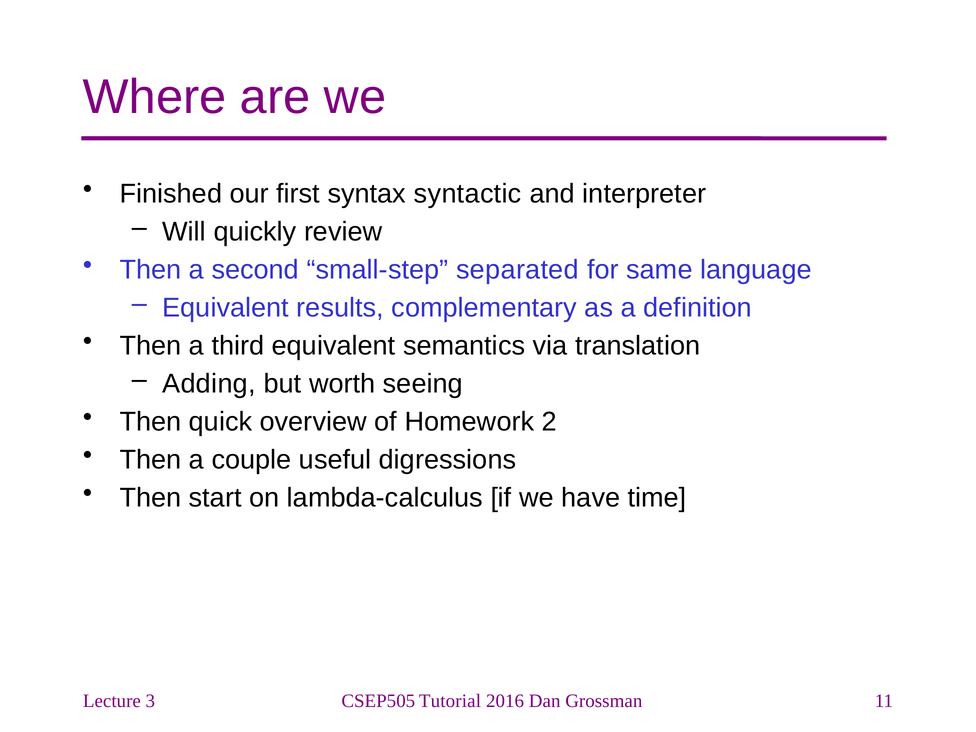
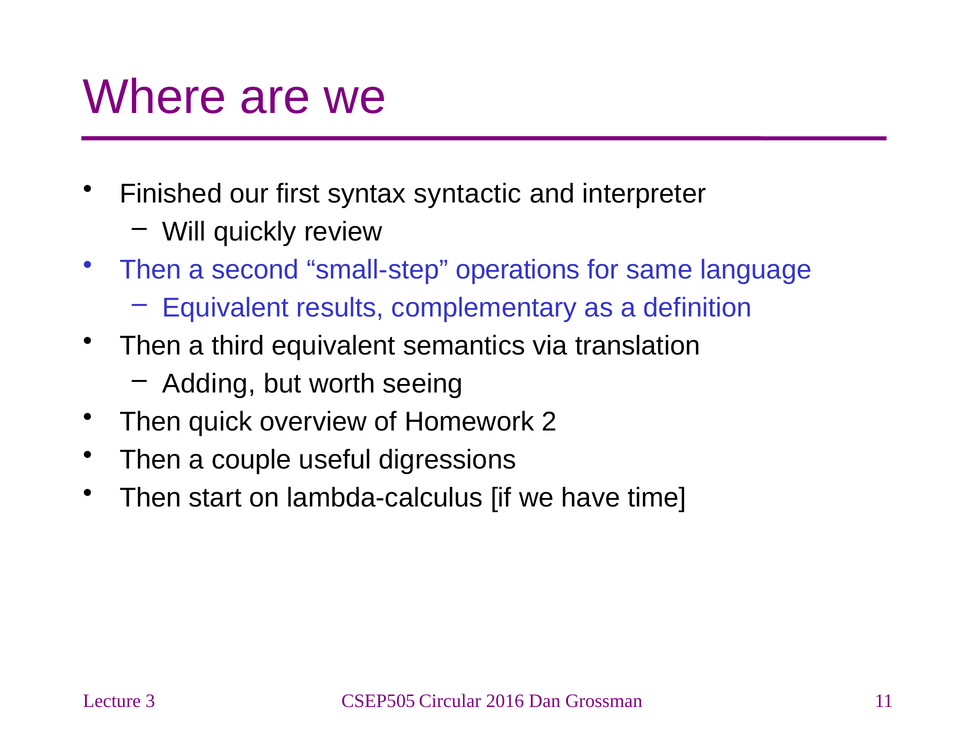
separated: separated -> operations
Tutorial: Tutorial -> Circular
